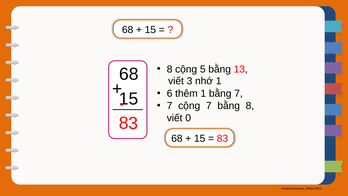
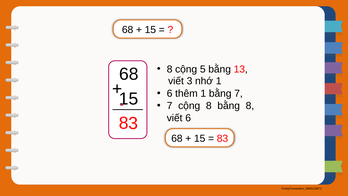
cộng 7: 7 -> 8
viết 0: 0 -> 6
